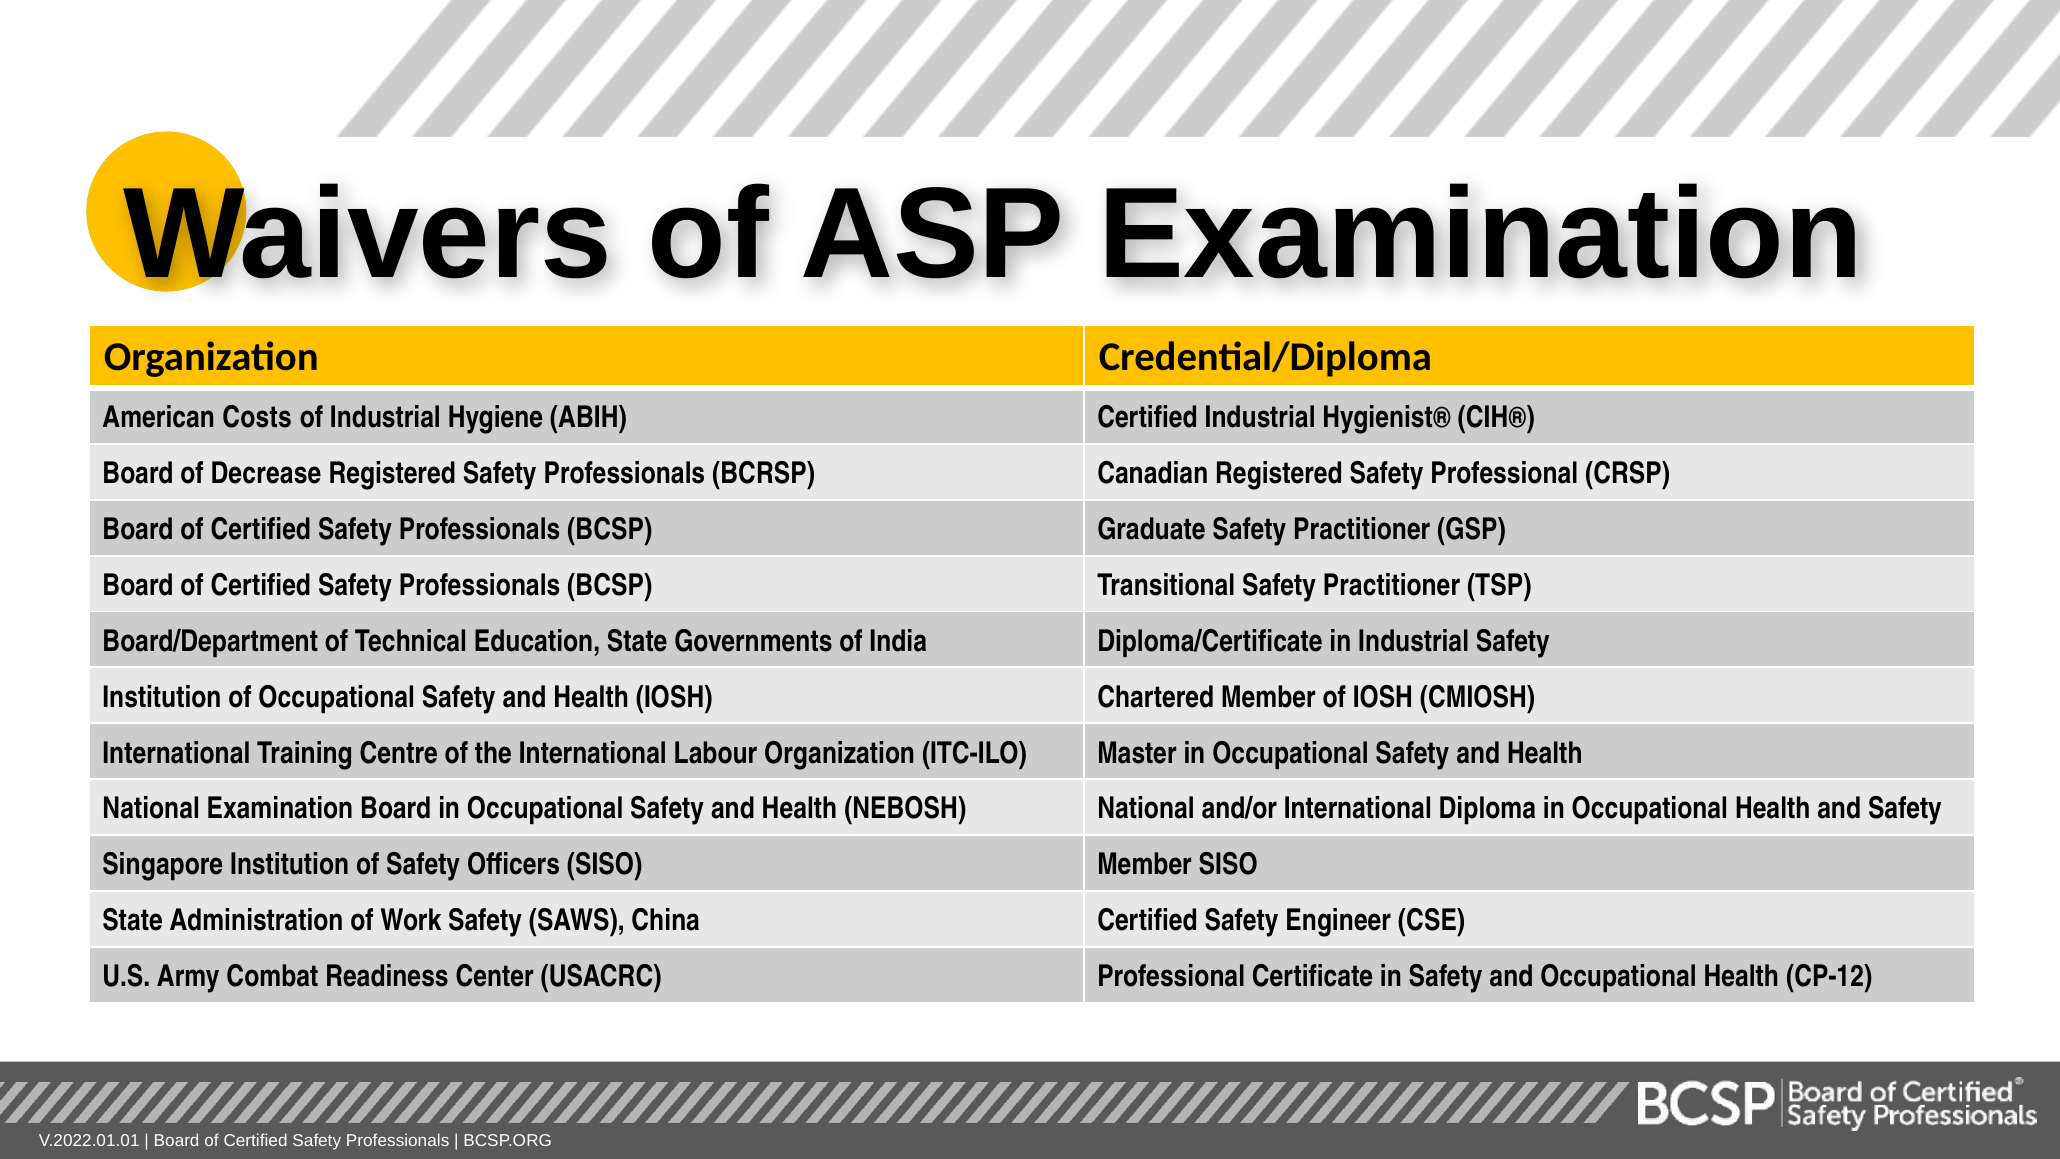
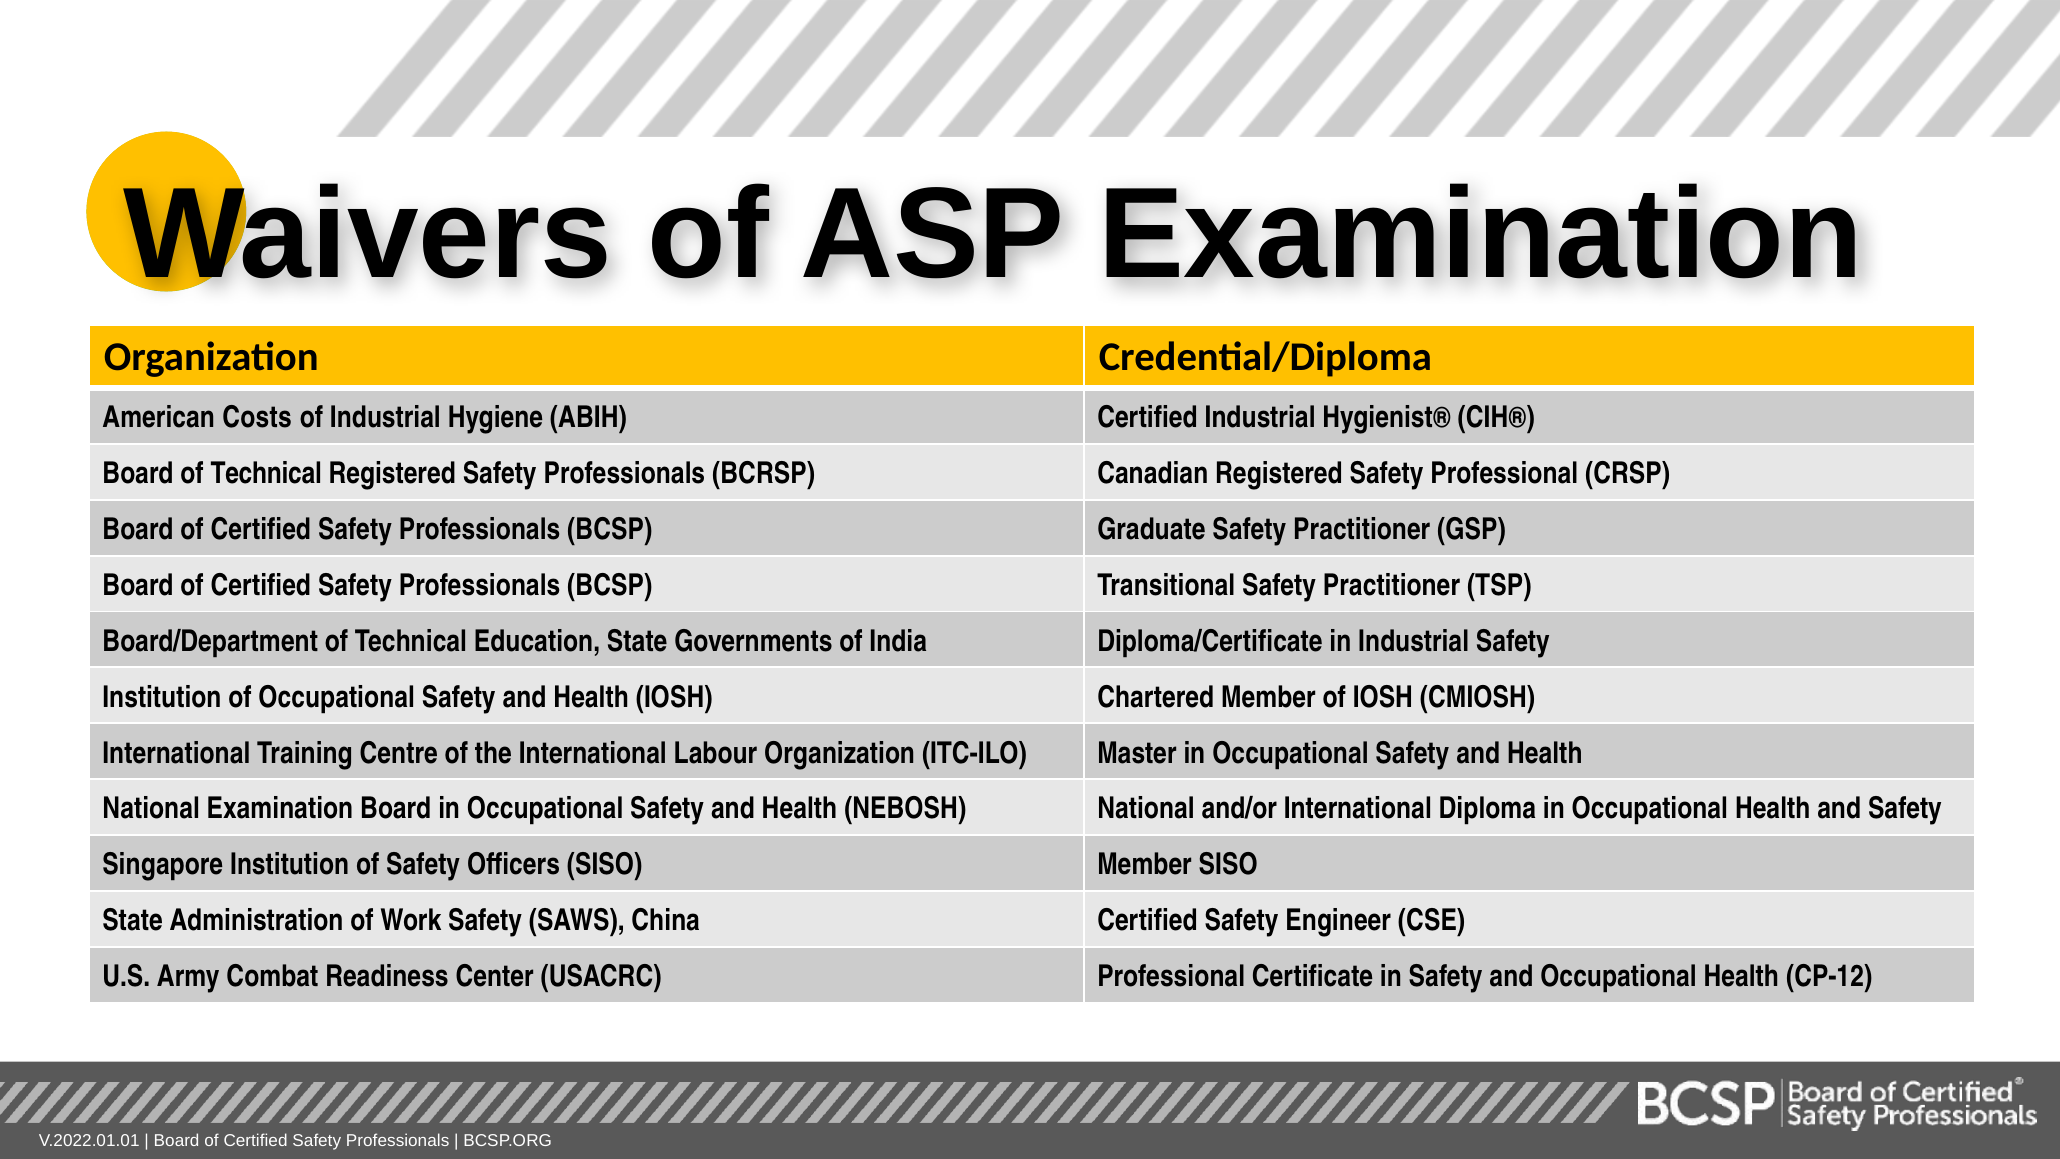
Board of Decrease: Decrease -> Technical
